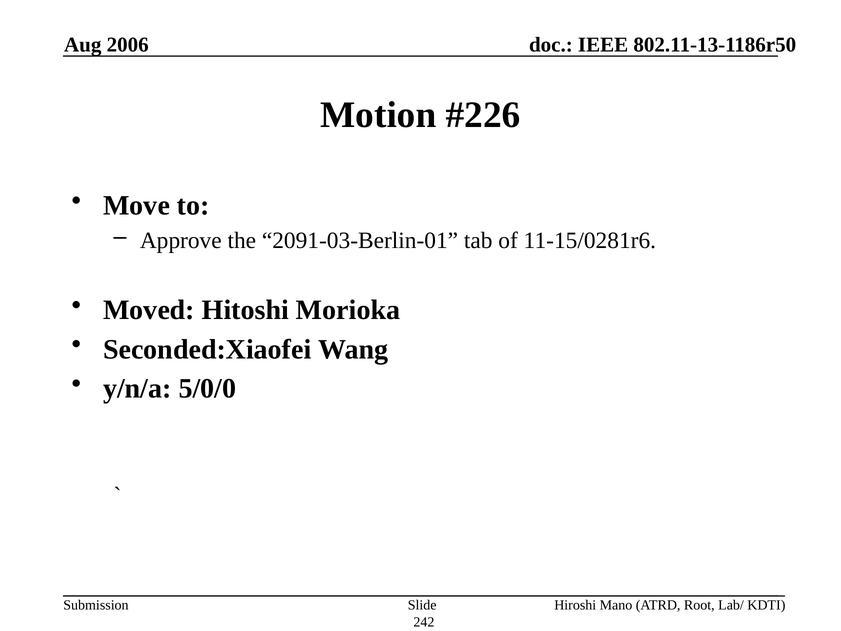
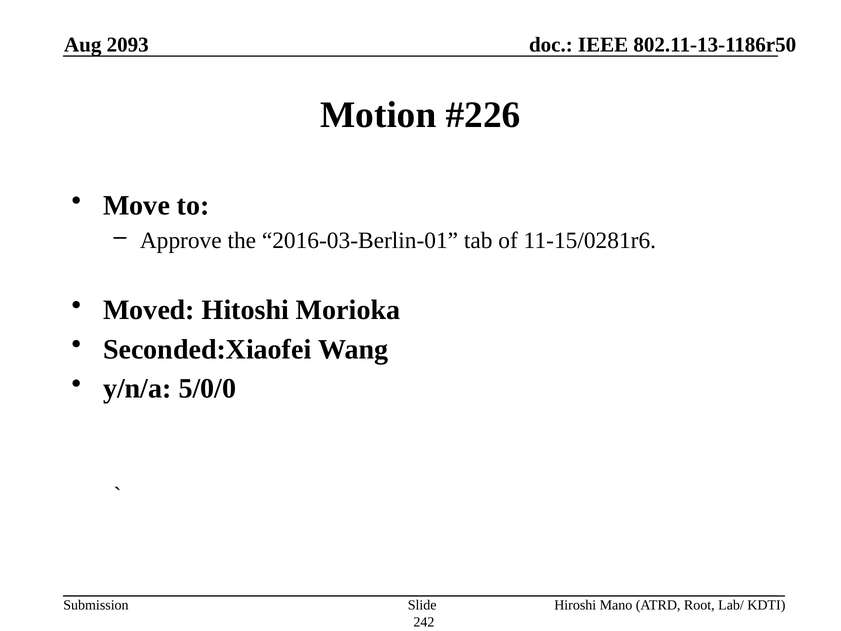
2006: 2006 -> 2093
2091-03-Berlin-01: 2091-03-Berlin-01 -> 2016-03-Berlin-01
